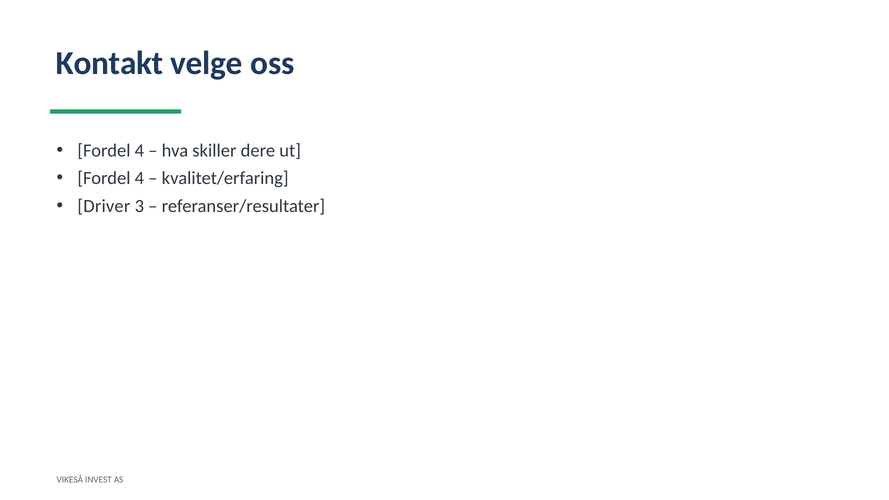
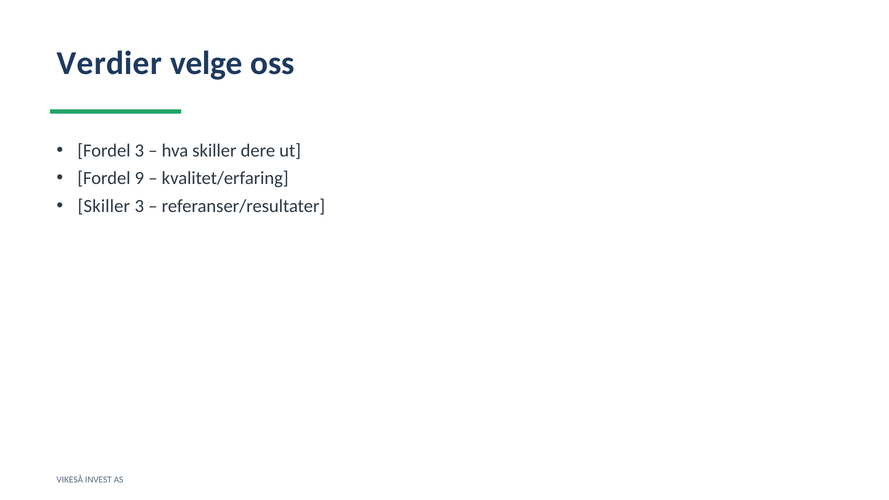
Kontakt: Kontakt -> Verdier
4 at (139, 151): 4 -> 3
4 at (139, 178): 4 -> 9
Driver at (104, 206): Driver -> Skiller
